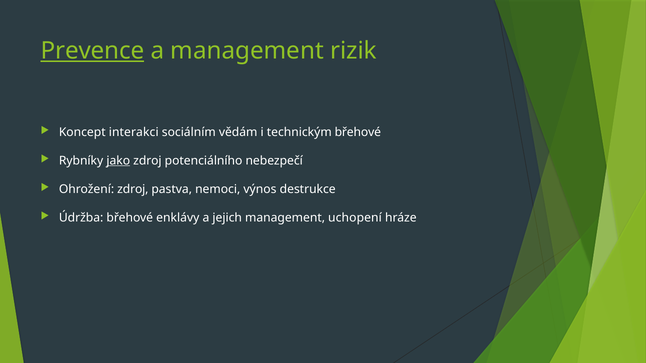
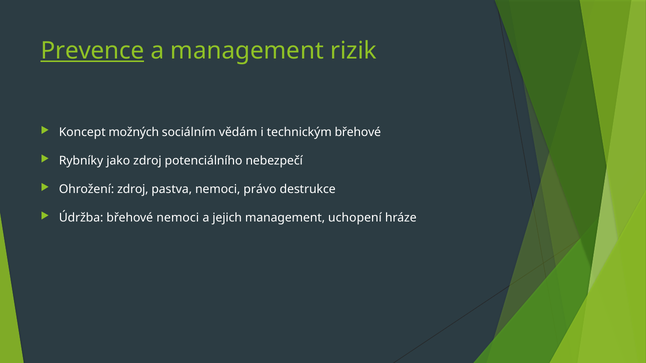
interakci: interakci -> možných
jako underline: present -> none
výnos: výnos -> právo
břehové enklávy: enklávy -> nemoci
